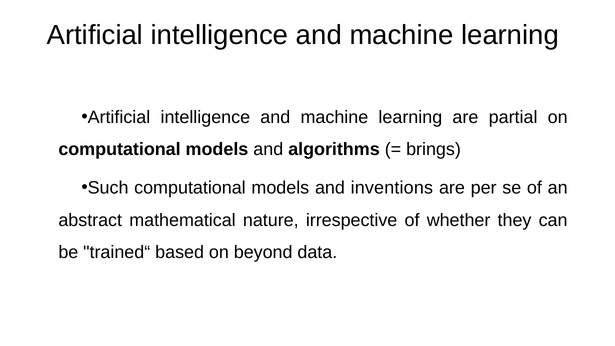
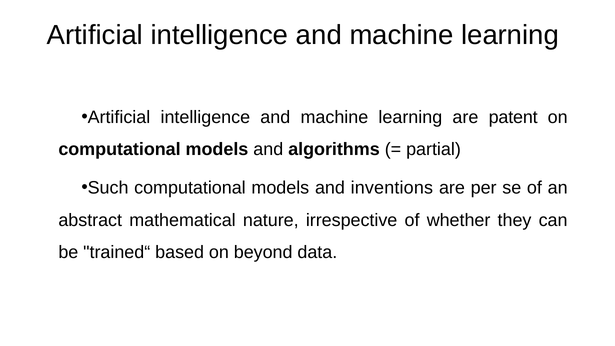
partial: partial -> patent
brings: brings -> partial
